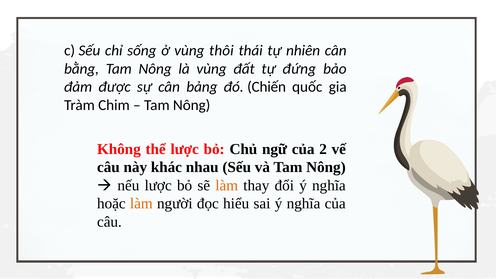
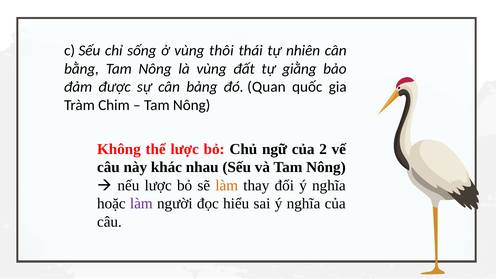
đứng: đứng -> giằng
Chiến: Chiến -> Quan
làm at (141, 204) colour: orange -> purple
